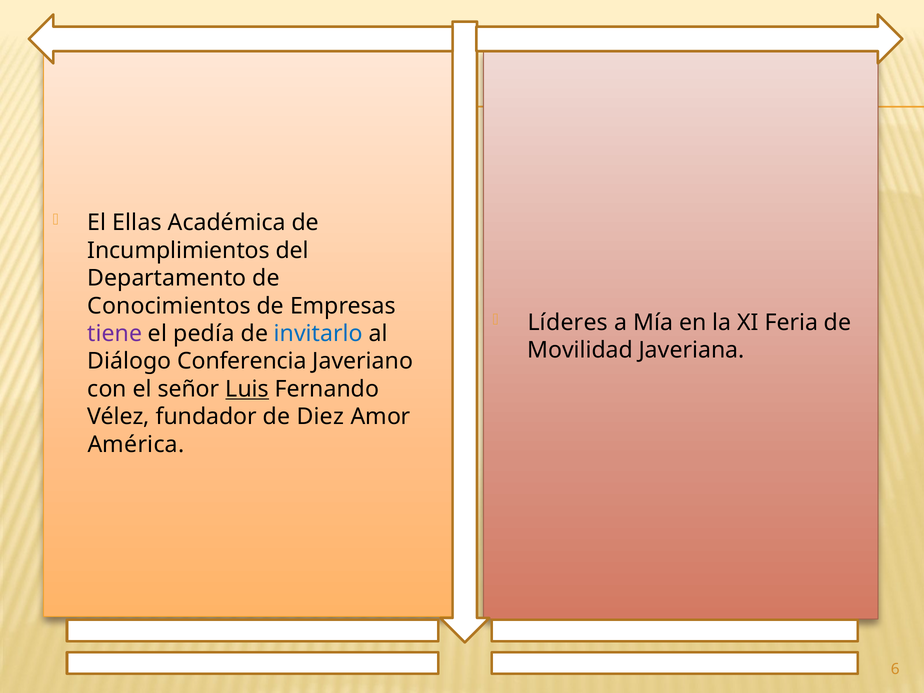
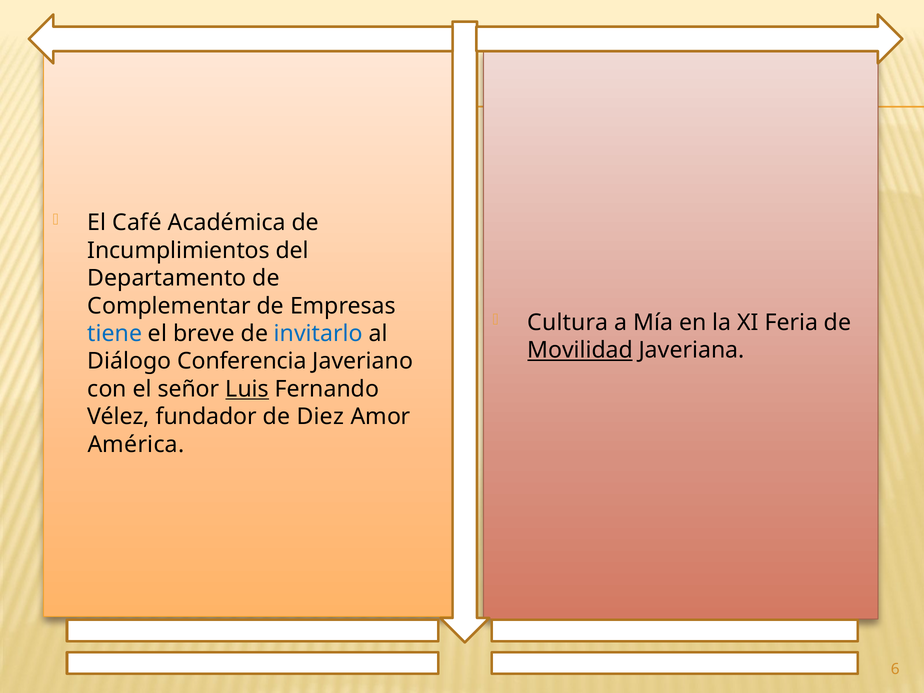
Ellas: Ellas -> Café
Conocimientos: Conocimientos -> Complementar
Líderes: Líderes -> Cultura
tiene colour: purple -> blue
pedía: pedía -> breve
Movilidad underline: none -> present
